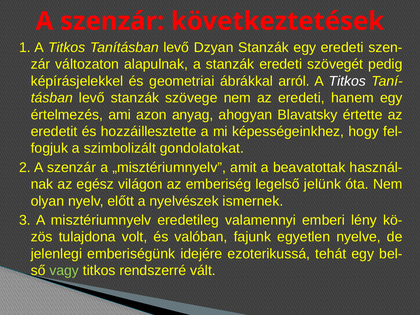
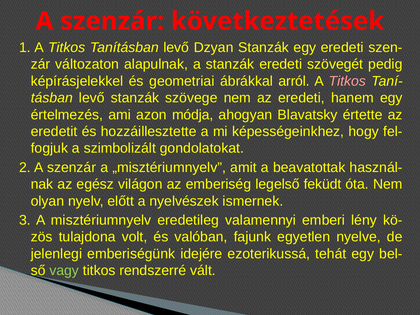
Titkos at (347, 81) colour: white -> pink
anyag: anyag -> módja
jelünk: jelünk -> feküdt
